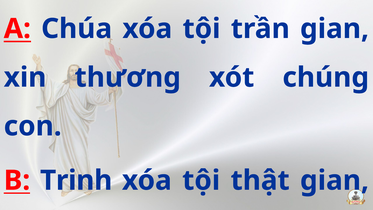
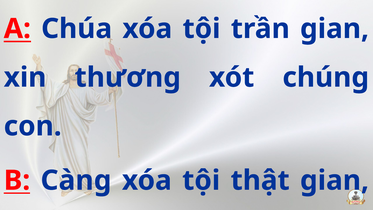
Trinh: Trinh -> Càng
